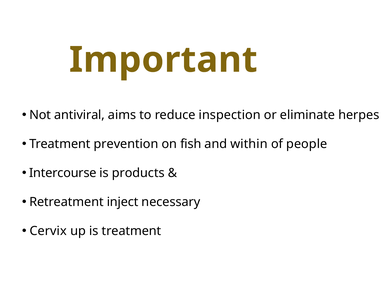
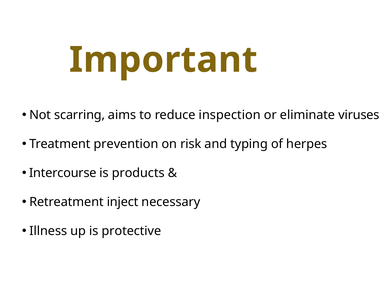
antiviral: antiviral -> scarring
herpes: herpes -> viruses
fish: fish -> risk
within: within -> typing
people: people -> herpes
Cervix: Cervix -> Illness
is treatment: treatment -> protective
